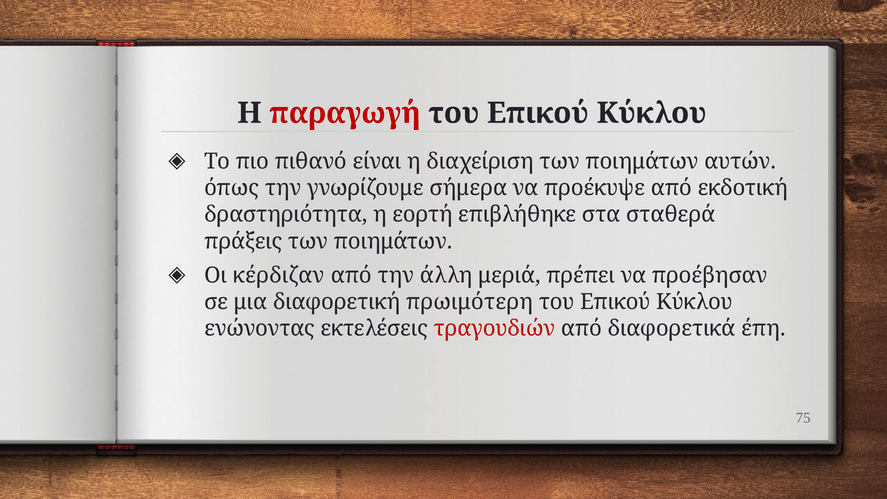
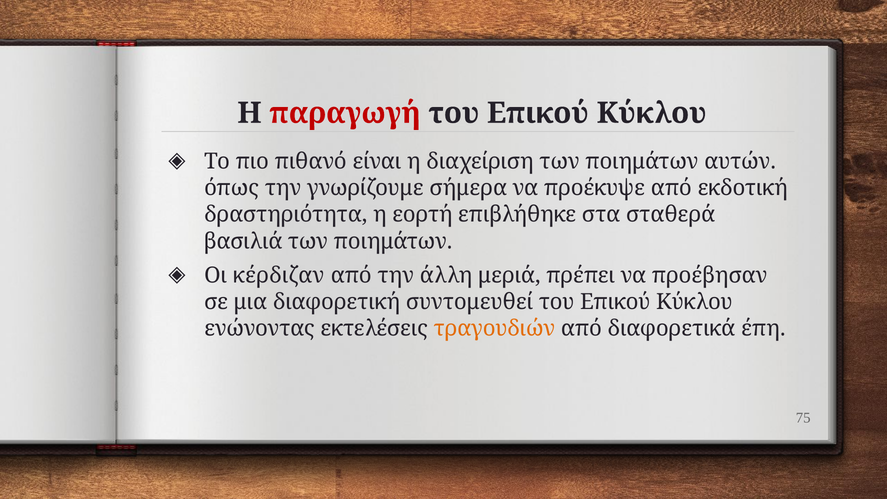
πράξεις: πράξεις -> βασιλιά
πρωιμότερη: πρωιμότερη -> συντομευθεί
τραγουδιών colour: red -> orange
